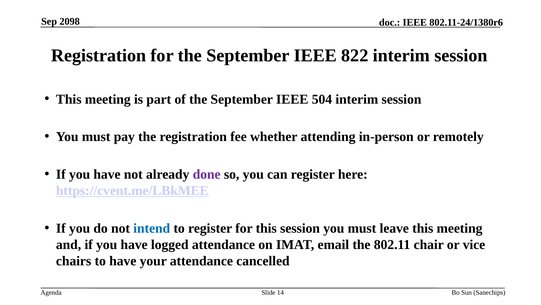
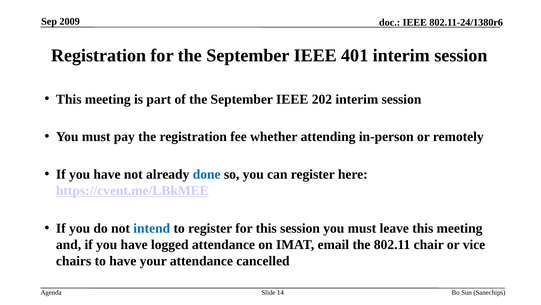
2098: 2098 -> 2009
822: 822 -> 401
504: 504 -> 202
done colour: purple -> blue
